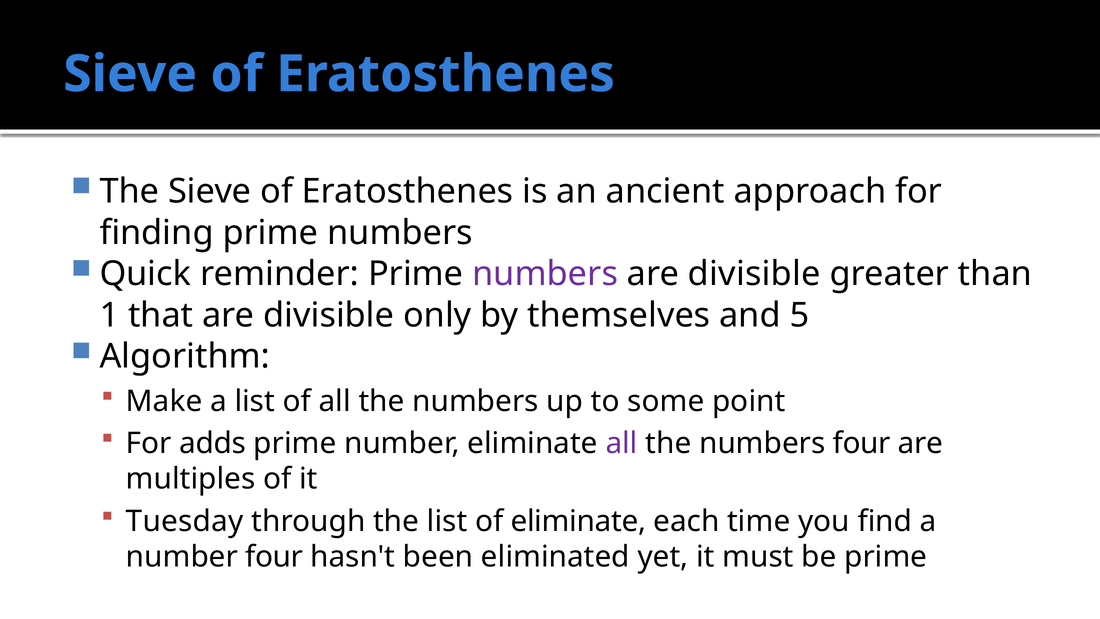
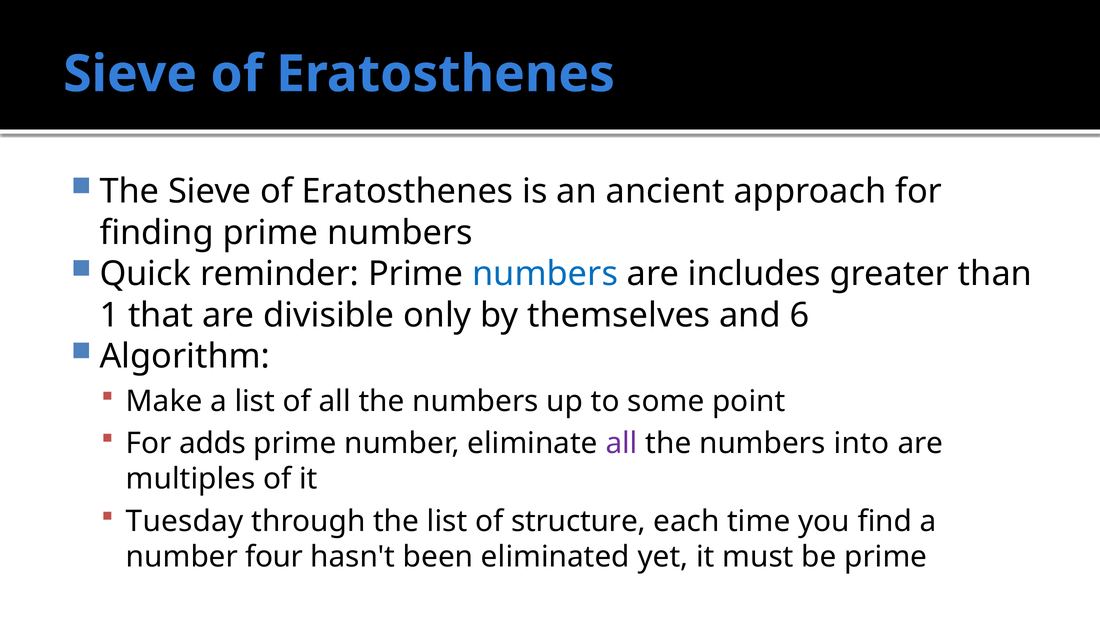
numbers at (545, 274) colour: purple -> blue
divisible at (754, 274): divisible -> includes
5: 5 -> 6
numbers four: four -> into
of eliminate: eliminate -> structure
